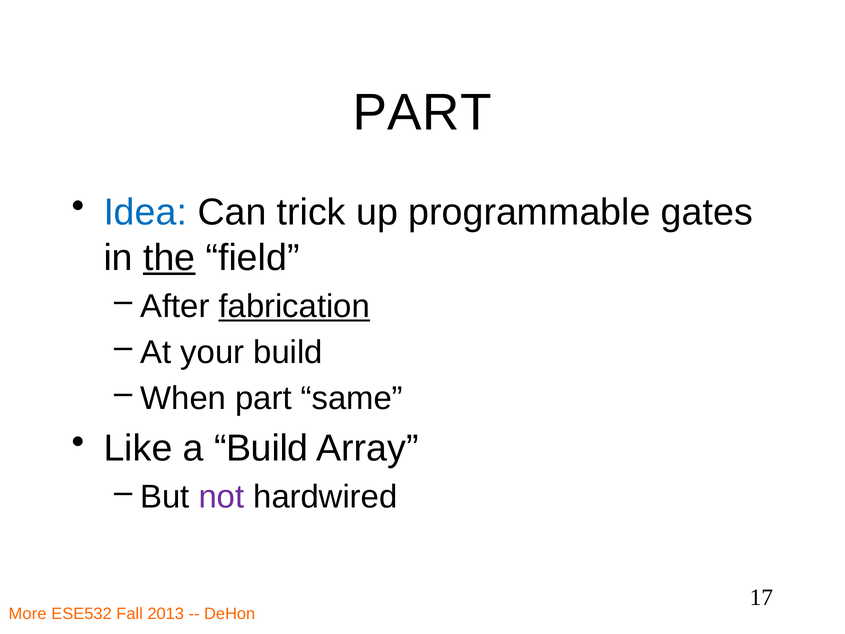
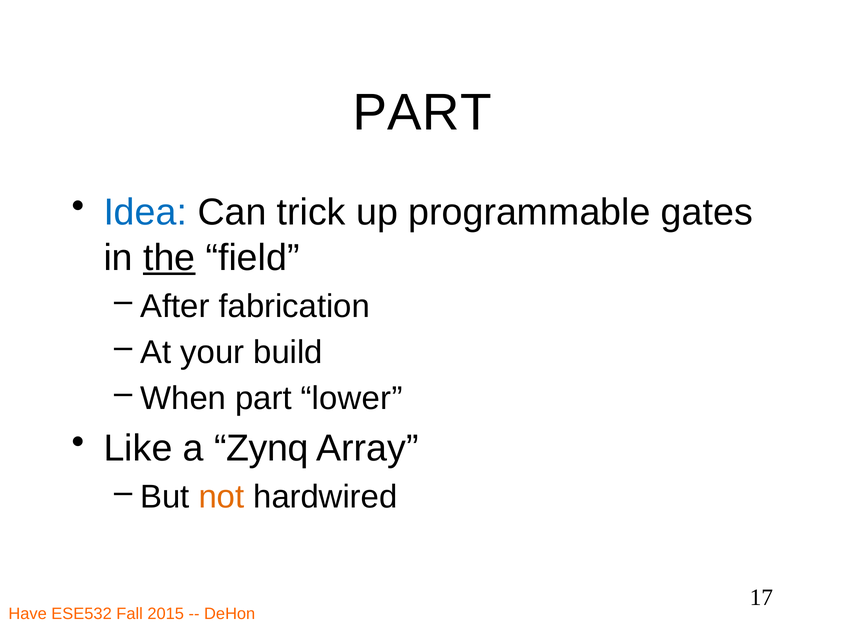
fabrication underline: present -> none
same: same -> lower
a Build: Build -> Zynq
not colour: purple -> orange
More: More -> Have
2013: 2013 -> 2015
